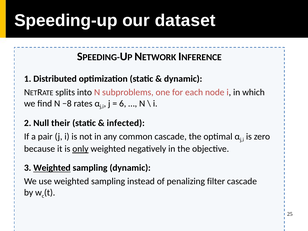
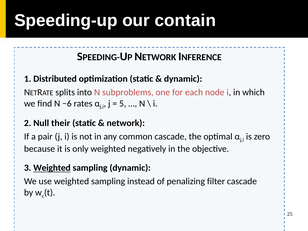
dataset: dataset -> contain
−8: −8 -> −6
6: 6 -> 5
infected: infected -> network
only underline: present -> none
